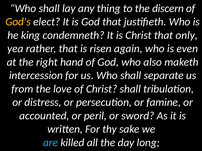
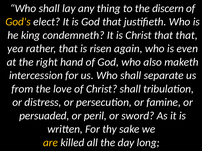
that only: only -> that
accounted: accounted -> persuaded
are colour: light blue -> yellow
